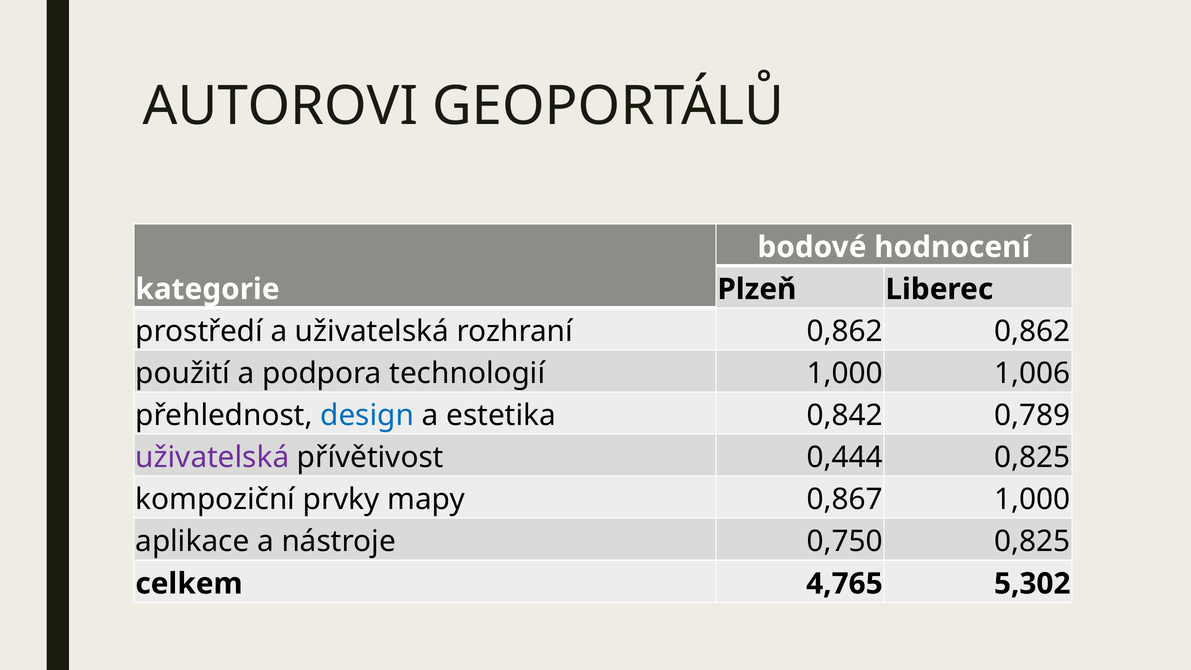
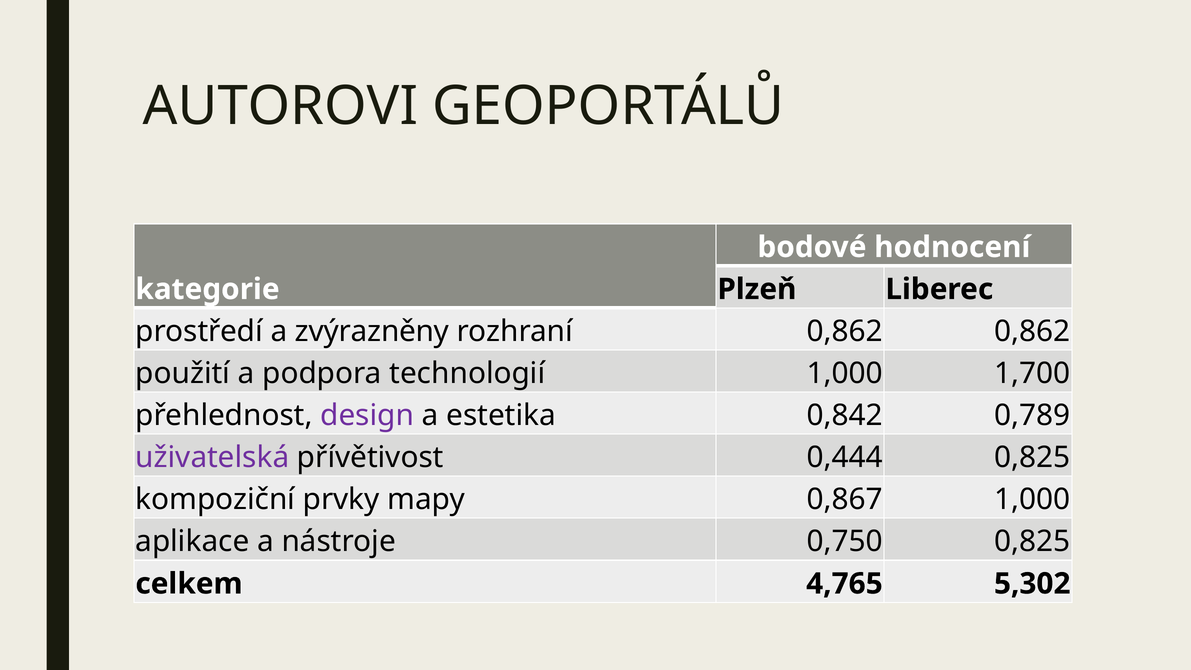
a uživatelská: uživatelská -> zvýrazněny
1,006: 1,006 -> 1,700
design colour: blue -> purple
